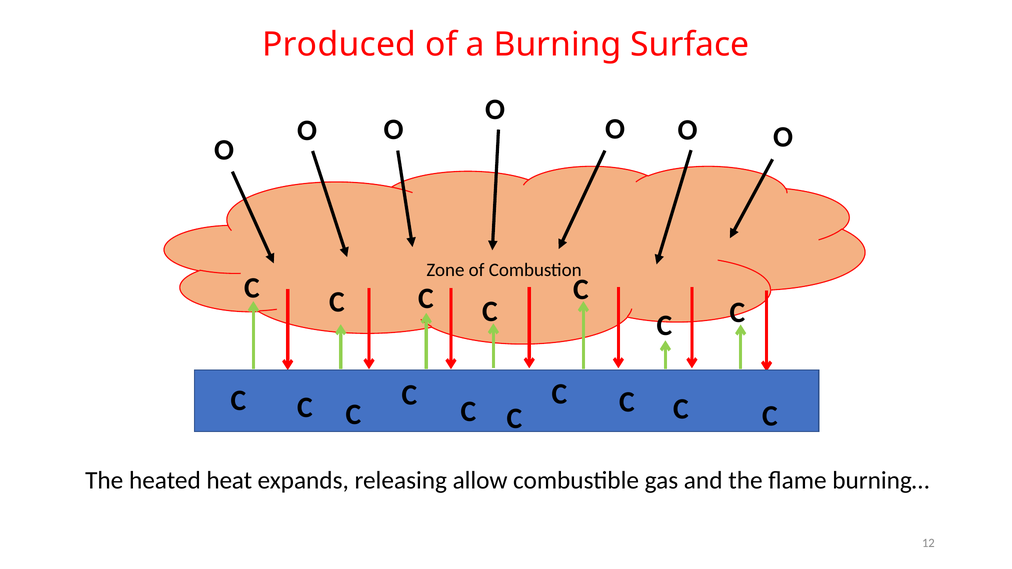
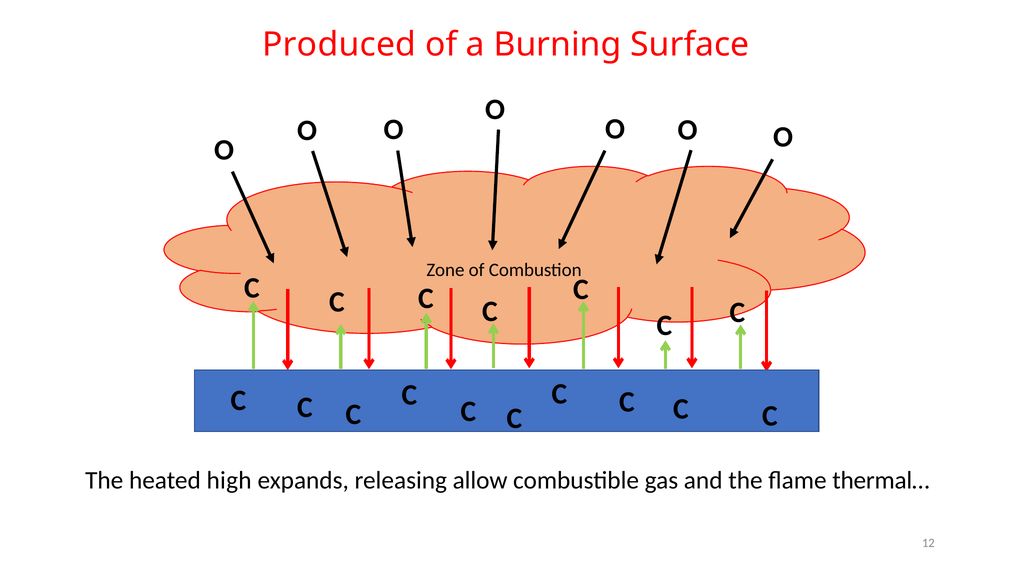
heat: heat -> high
burning…: burning… -> thermal…
